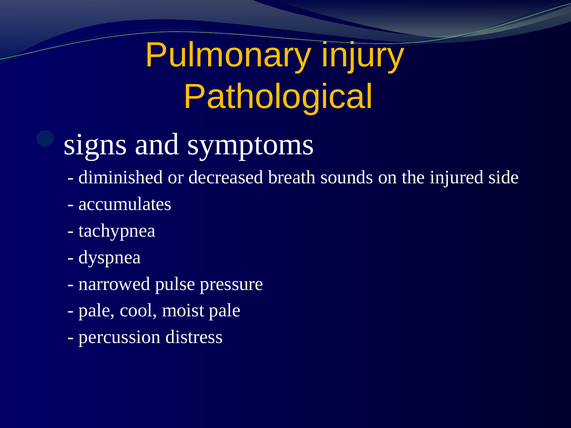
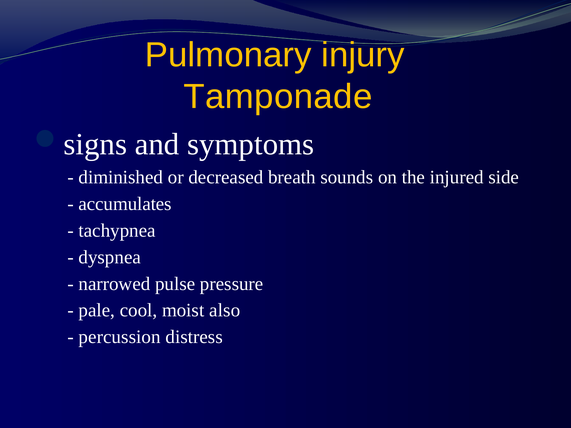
Pathological: Pathological -> Tamponade
moist pale: pale -> also
